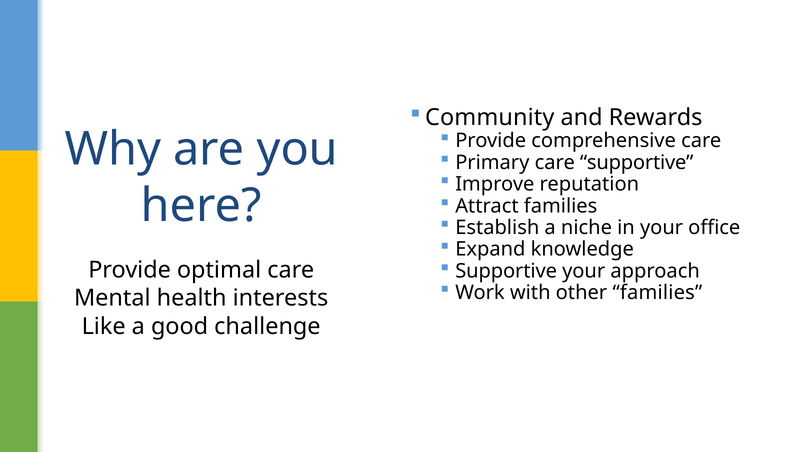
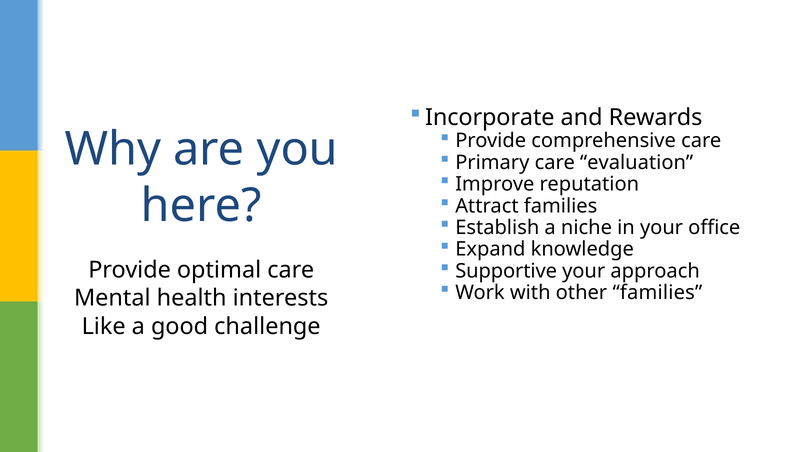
Community: Community -> Incorporate
care supportive: supportive -> evaluation
